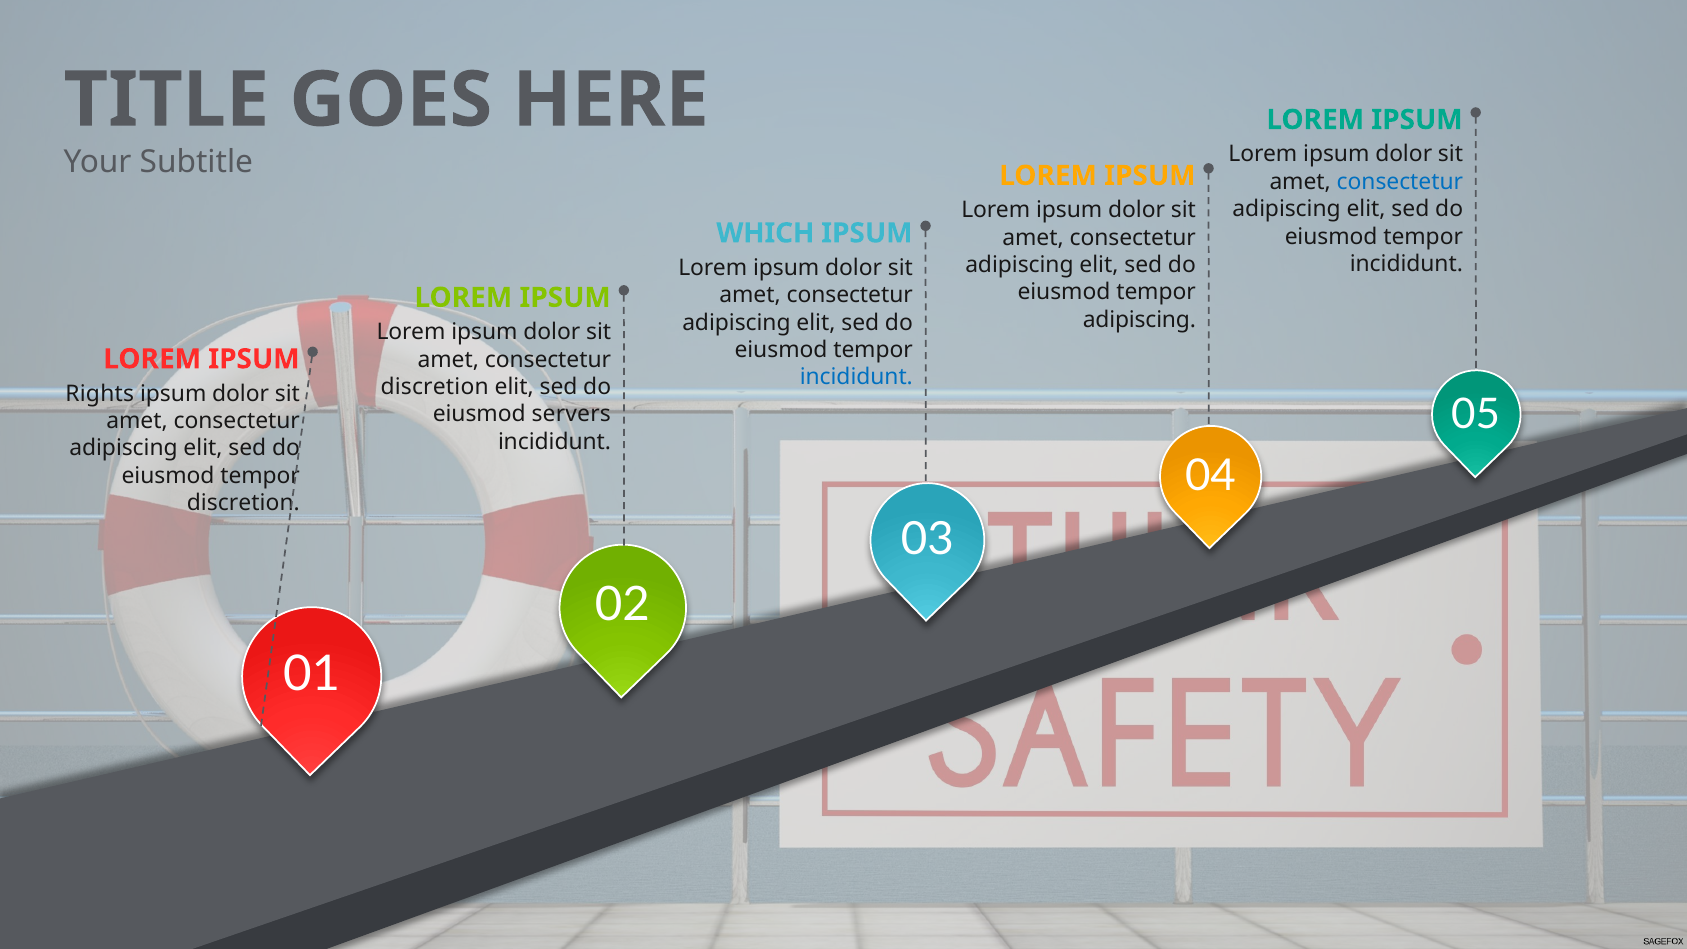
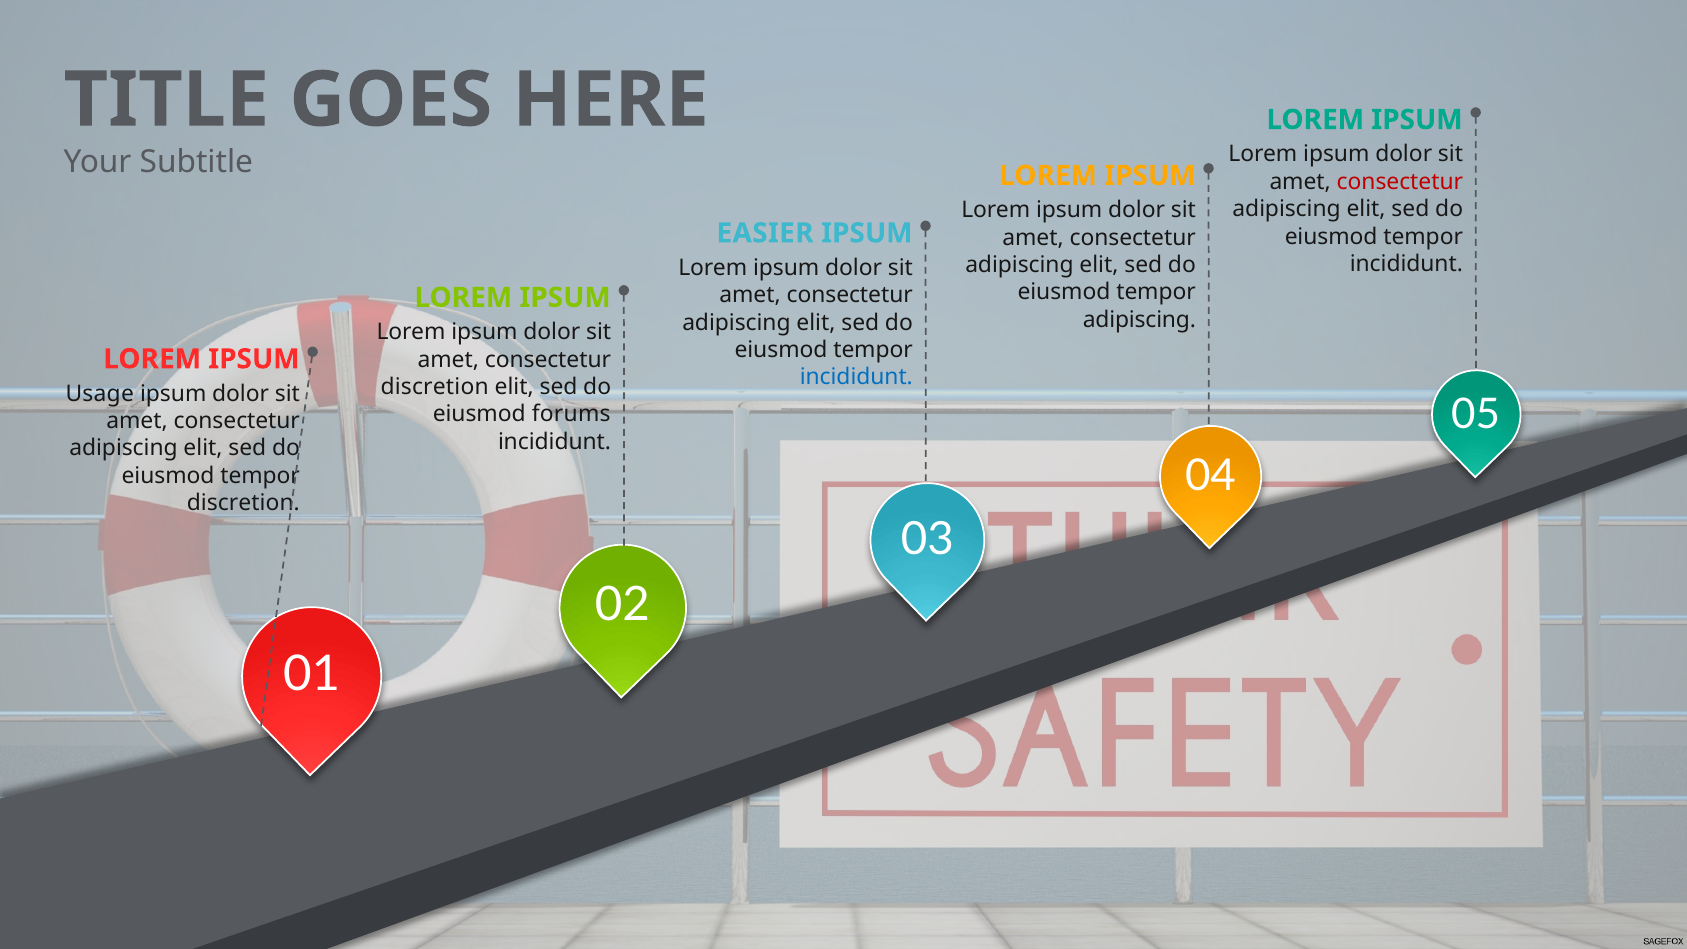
consectetur at (1400, 182) colour: blue -> red
WHICH: WHICH -> EASIER
Rights: Rights -> Usage
servers: servers -> forums
